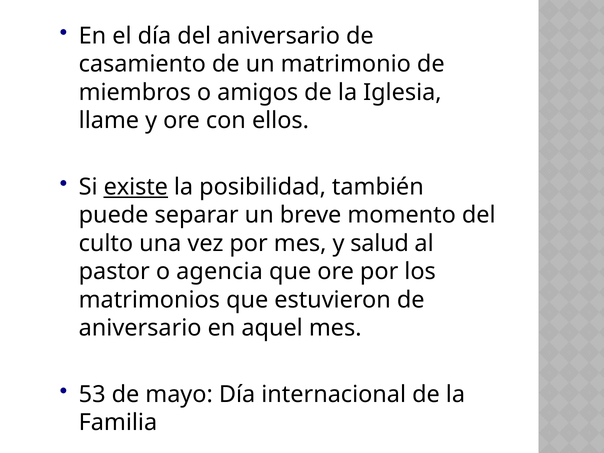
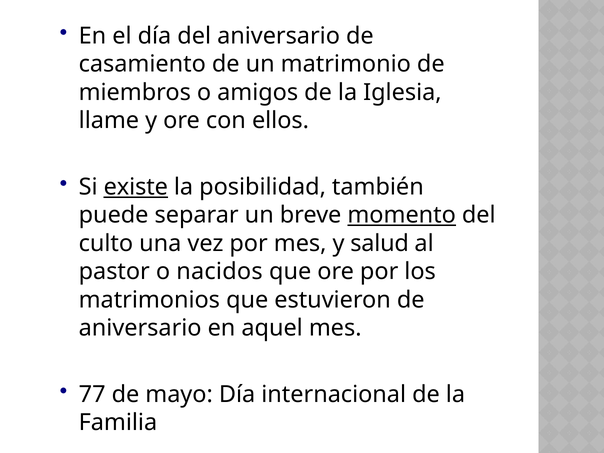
momento underline: none -> present
agencia: agencia -> nacidos
53: 53 -> 77
